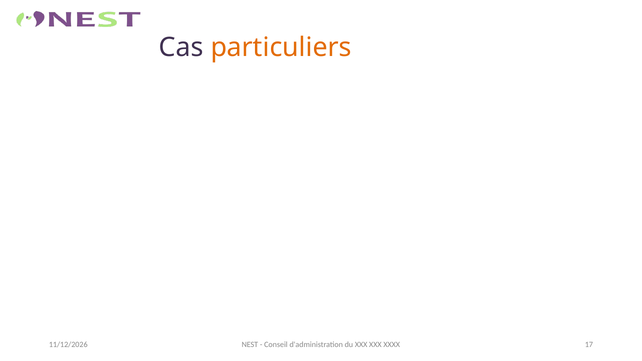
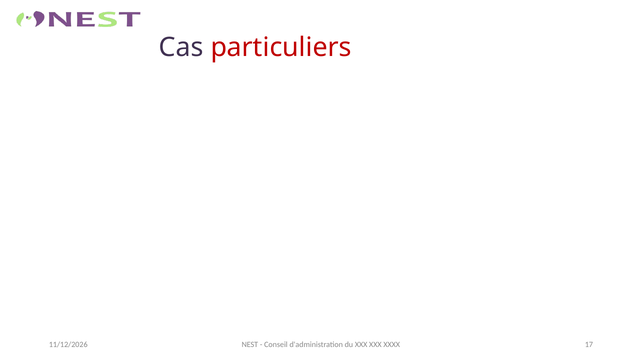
particuliers colour: orange -> red
